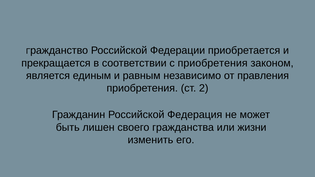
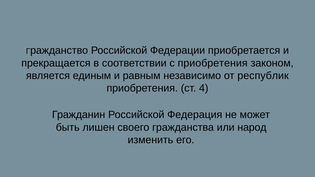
правления: правления -> республик
2: 2 -> 4
жизни: жизни -> народ
